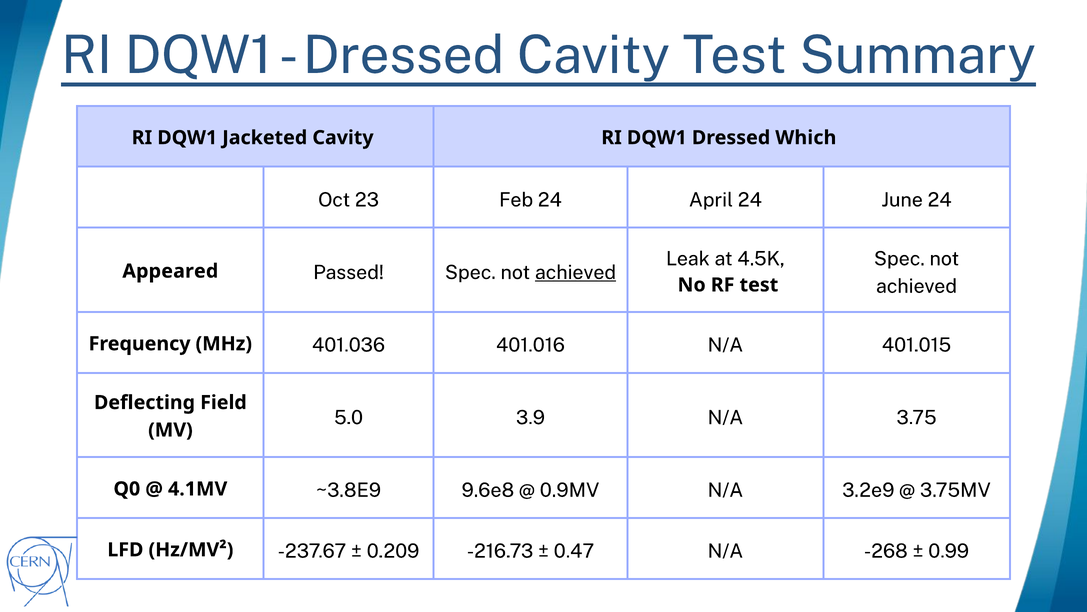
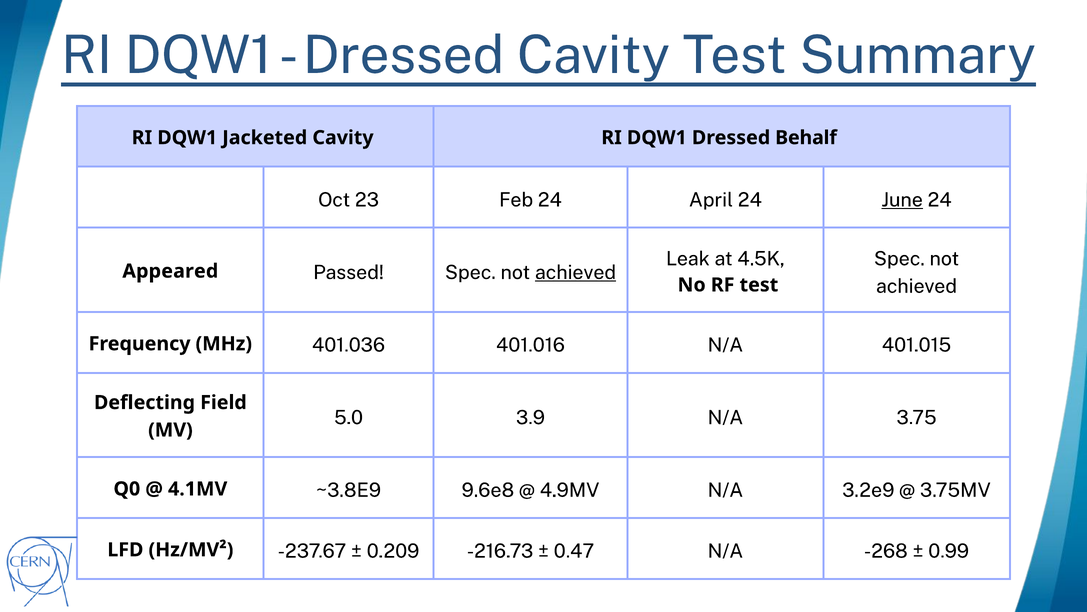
Which: Which -> Behalf
June underline: none -> present
0.9MV: 0.9MV -> 4.9MV
